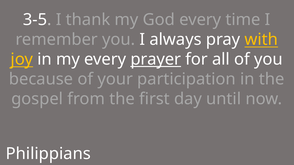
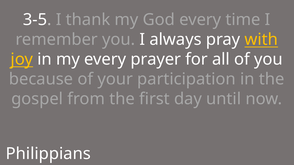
prayer underline: present -> none
